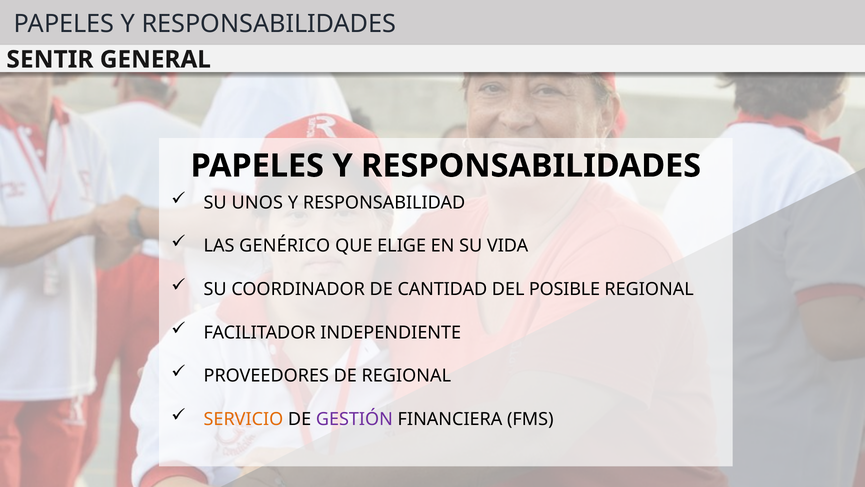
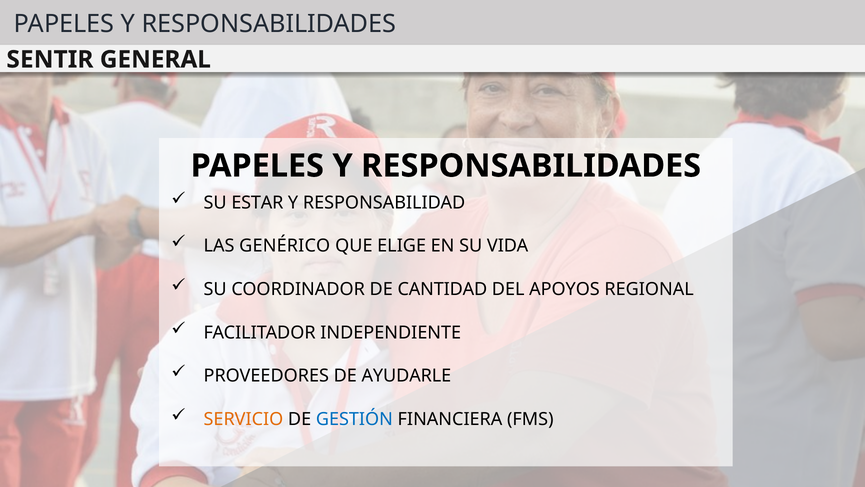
UNOS: UNOS -> ESTAR
POSIBLE: POSIBLE -> APOYOS
DE REGIONAL: REGIONAL -> AYUDARLE
GESTIÓN colour: purple -> blue
